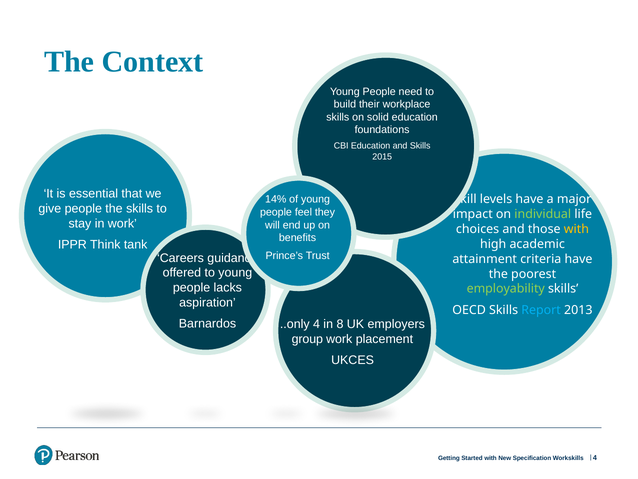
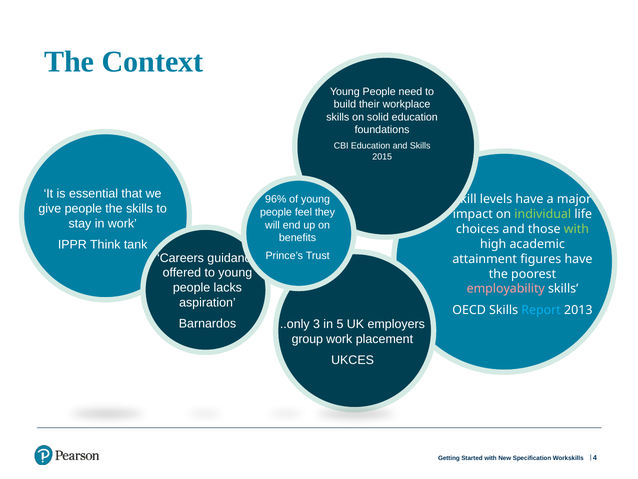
14%: 14% -> 96%
with at (576, 229) colour: yellow -> light green
criteria: criteria -> figures
employability colour: light green -> pink
..only 4: 4 -> 3
8: 8 -> 5
